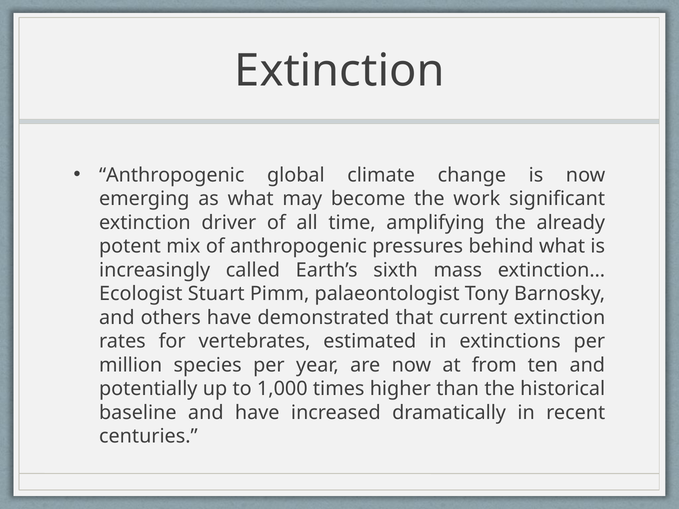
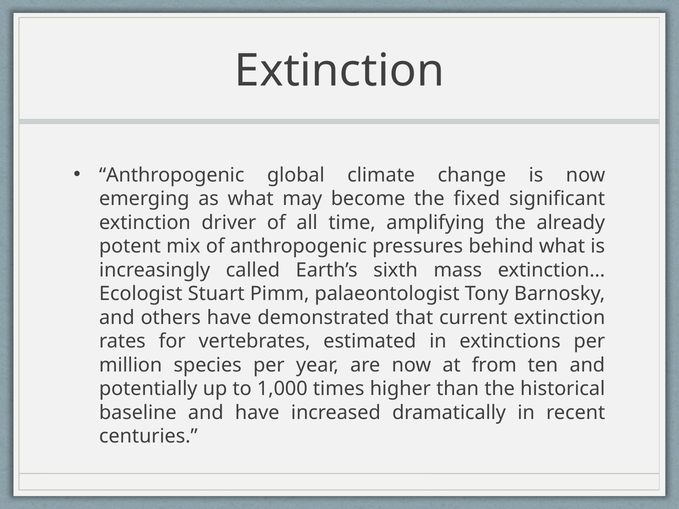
work: work -> fixed
